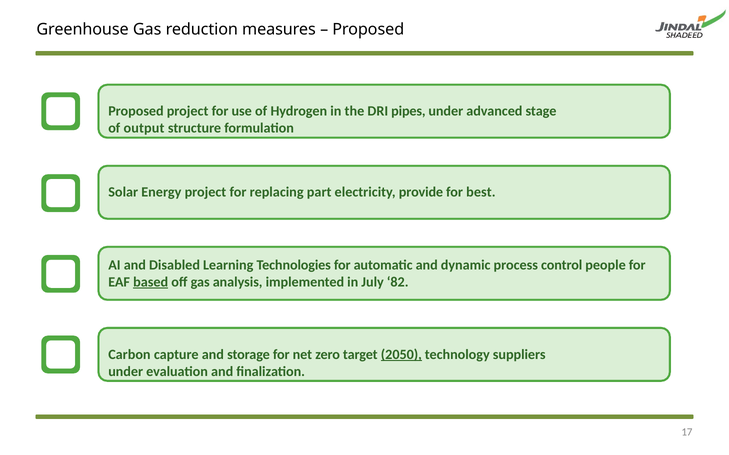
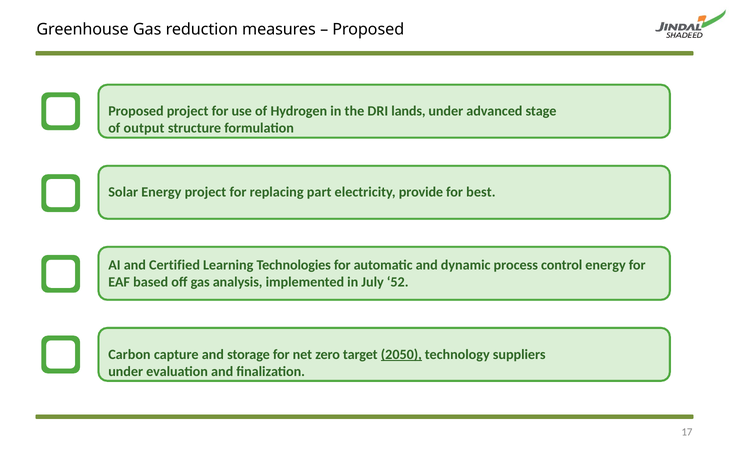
pipes: pipes -> lands
Disabled: Disabled -> Certified
control people: people -> energy
based underline: present -> none
82: 82 -> 52
